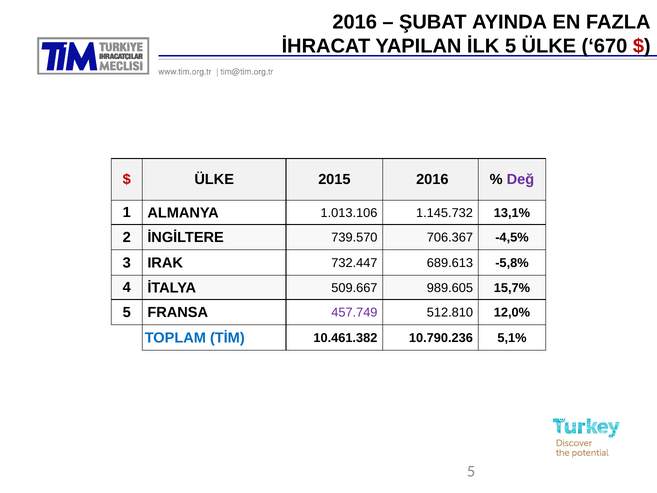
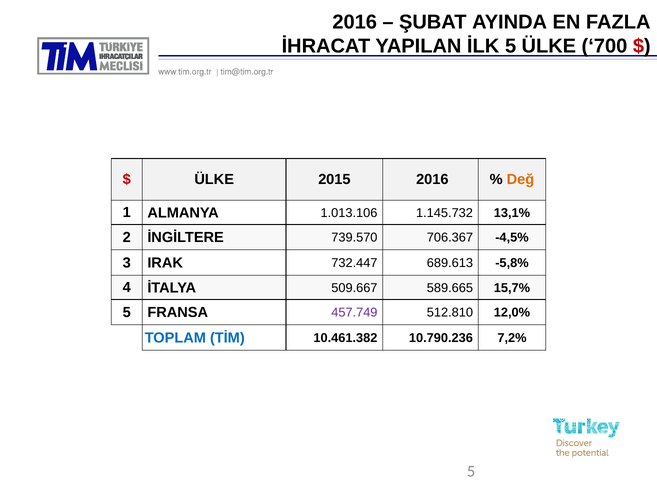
670: 670 -> 700
Değ colour: purple -> orange
989.605: 989.605 -> 589.665
5,1%: 5,1% -> 7,2%
